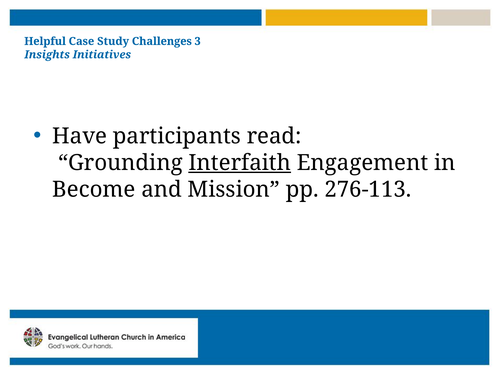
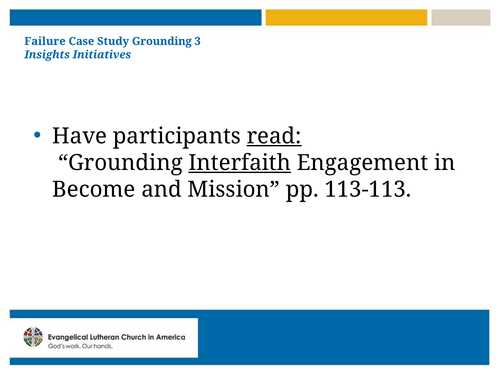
Helpful: Helpful -> Failure
Study Challenges: Challenges -> Grounding
read underline: none -> present
276-113: 276-113 -> 113-113
